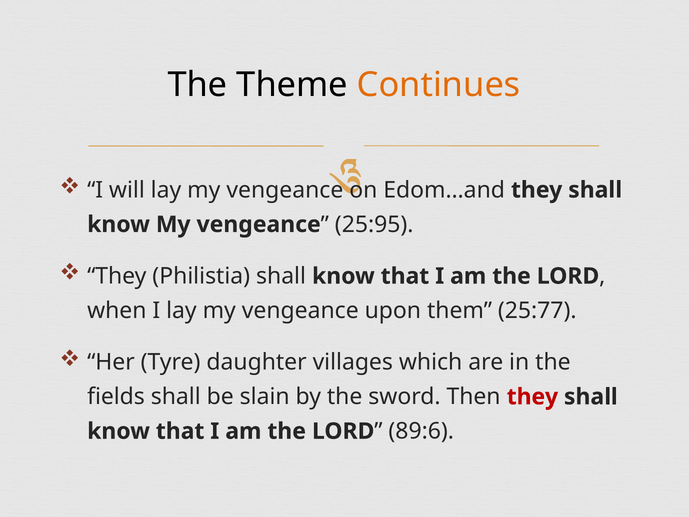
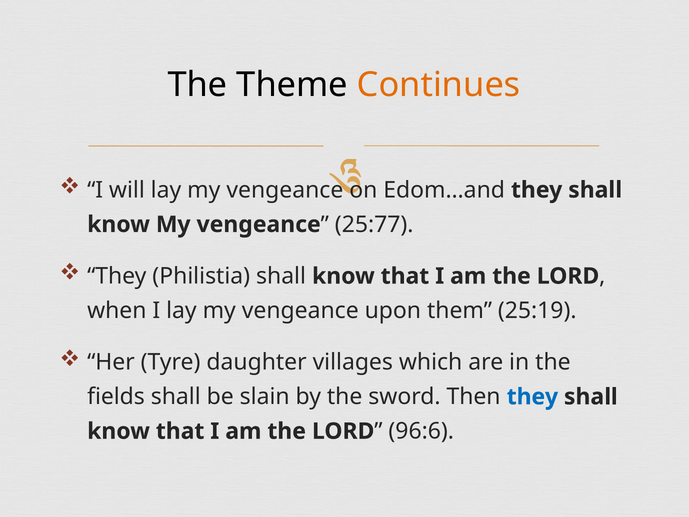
25:95: 25:95 -> 25:77
25:77: 25:77 -> 25:19
they at (532, 397) colour: red -> blue
89:6: 89:6 -> 96:6
